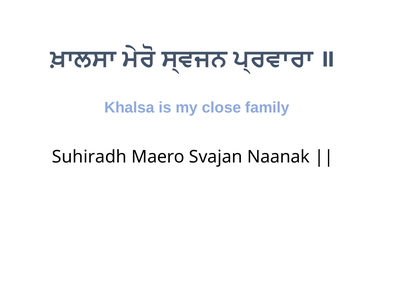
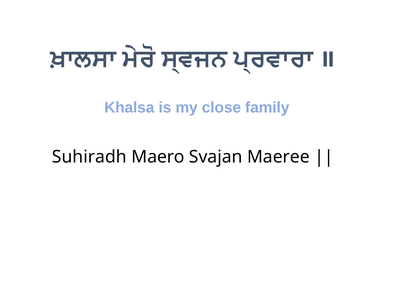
Naanak: Naanak -> Maeree
